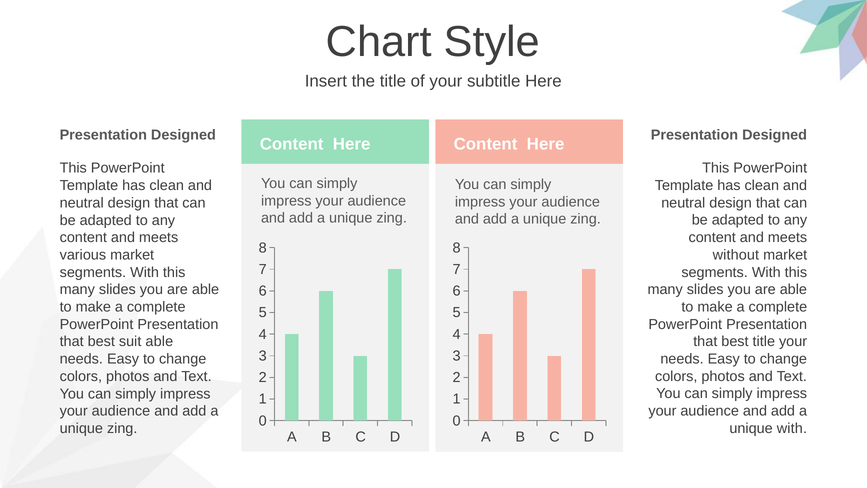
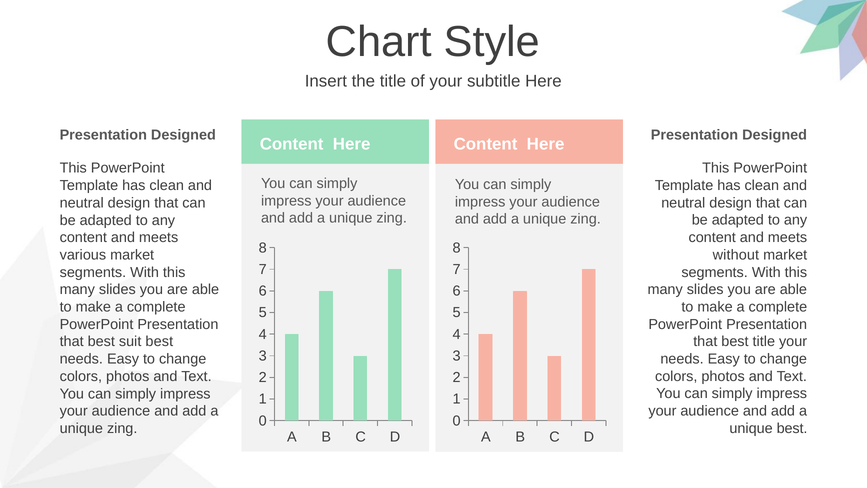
suit able: able -> best
unique with: with -> best
